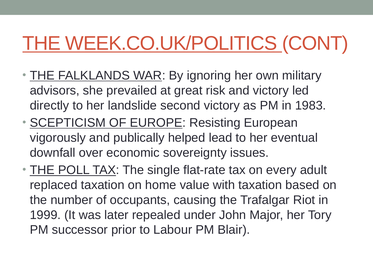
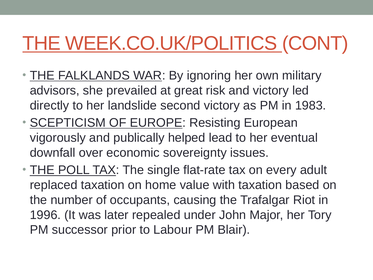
1999: 1999 -> 1996
